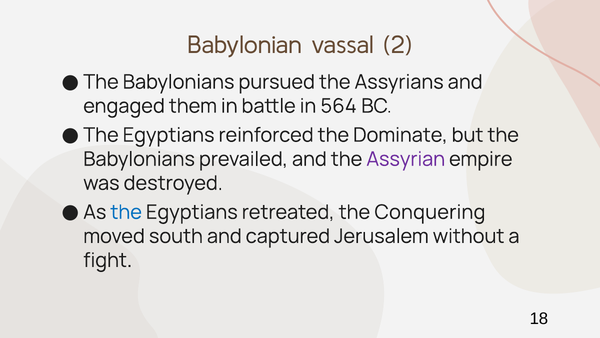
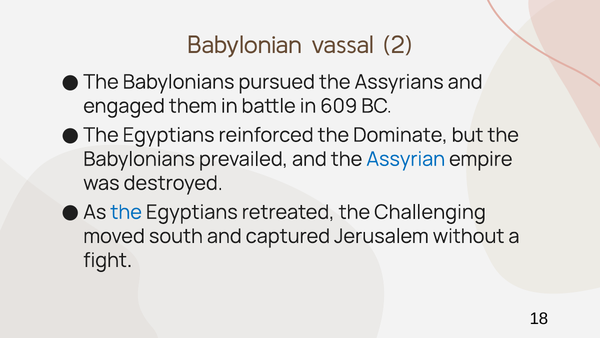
564: 564 -> 609
Assyrian colour: purple -> blue
Conquering: Conquering -> Challenging
